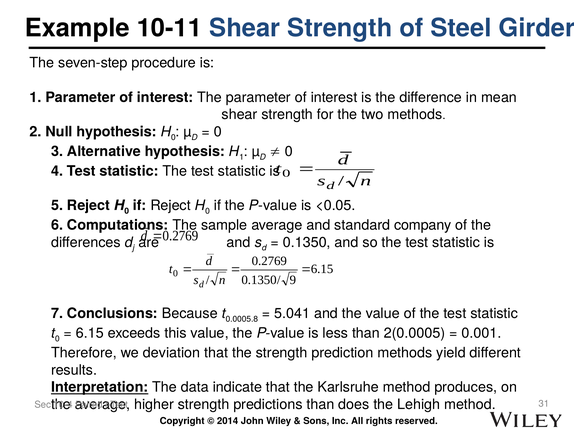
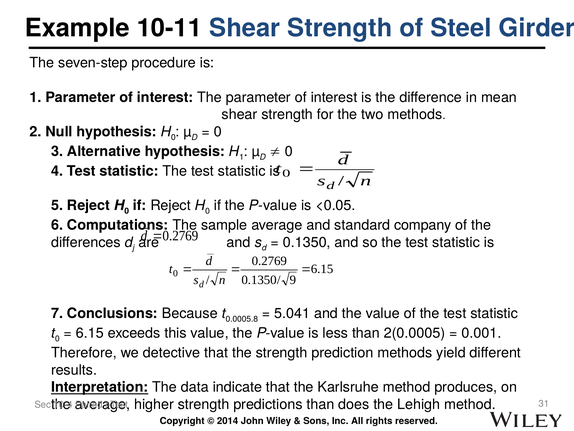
deviation: deviation -> detective
